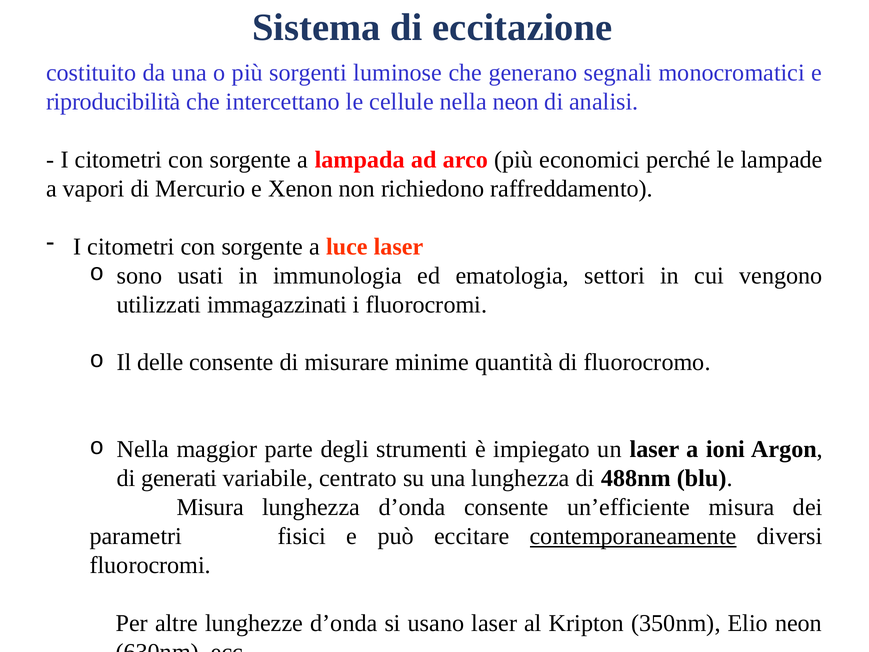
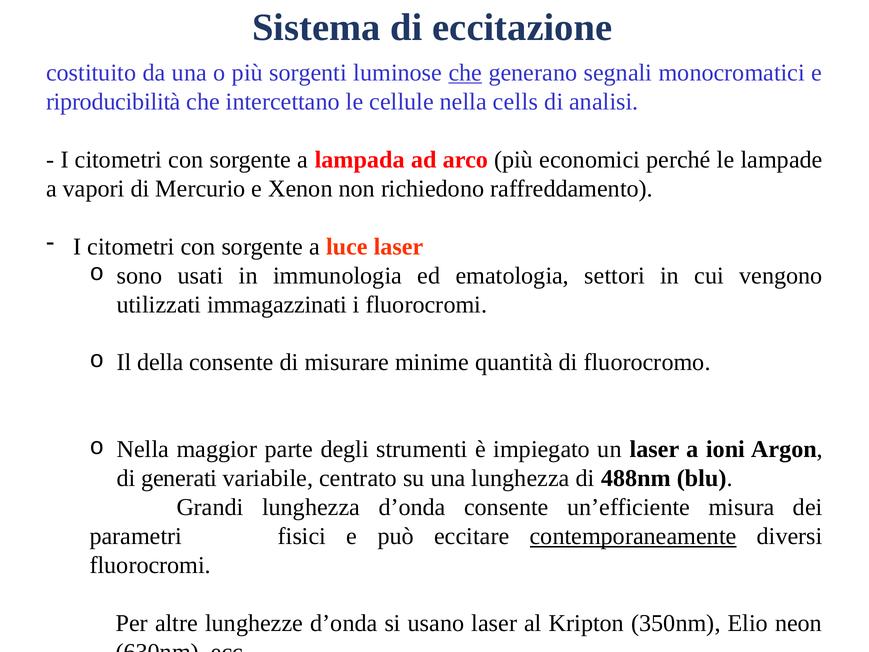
che at (465, 73) underline: none -> present
nella neon: neon -> cells
delle: delle -> della
Misura at (210, 507): Misura -> Grandi
